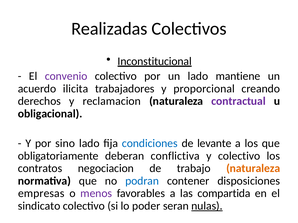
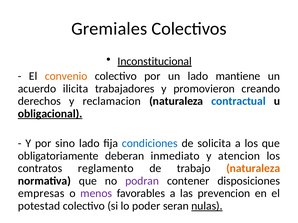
Realizadas: Realizadas -> Gremiales
convenio colour: purple -> orange
proporcional: proporcional -> promovieron
contractual colour: purple -> blue
obligacional underline: none -> present
levante: levante -> solicita
conflictiva: conflictiva -> inmediato
y colectivo: colectivo -> atencion
negociacion: negociacion -> reglamento
podran colour: blue -> purple
compartida: compartida -> prevencion
sindicato: sindicato -> potestad
